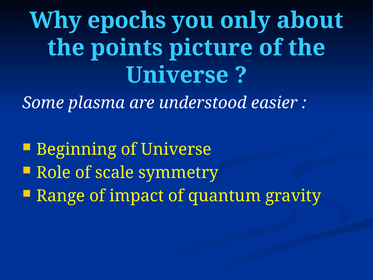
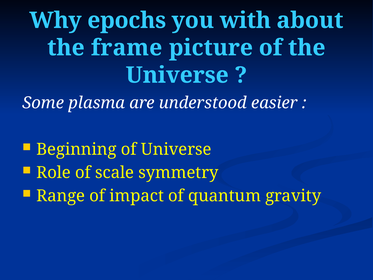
only: only -> with
points: points -> frame
